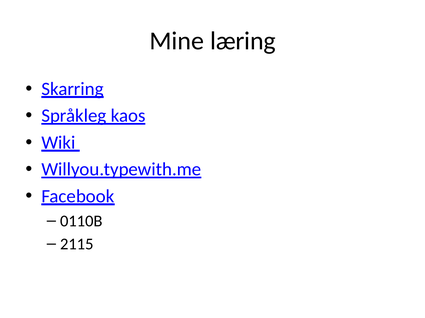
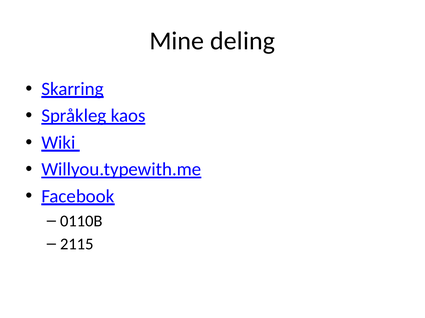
læring: læring -> deling
